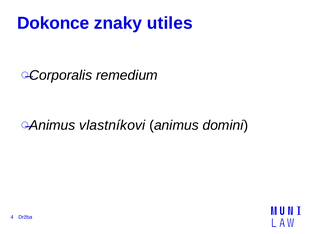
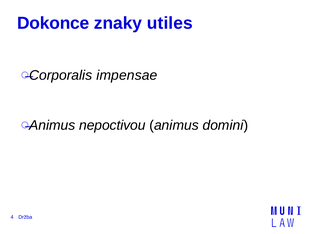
remedium: remedium -> impensae
vlastníkovi: vlastníkovi -> nepoctivou
